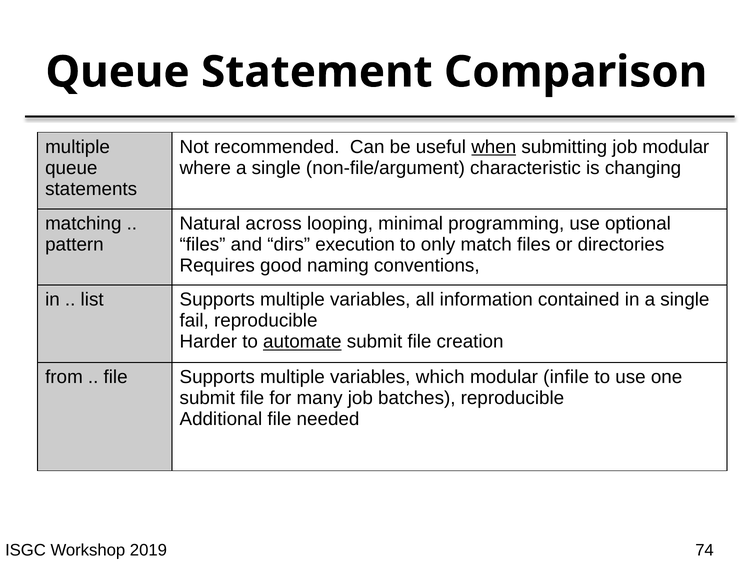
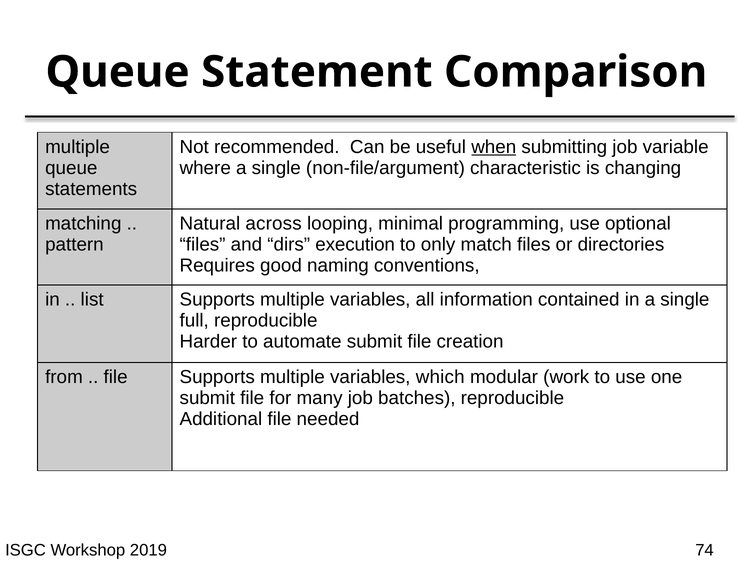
job modular: modular -> variable
fail: fail -> full
automate underline: present -> none
infile: infile -> work
